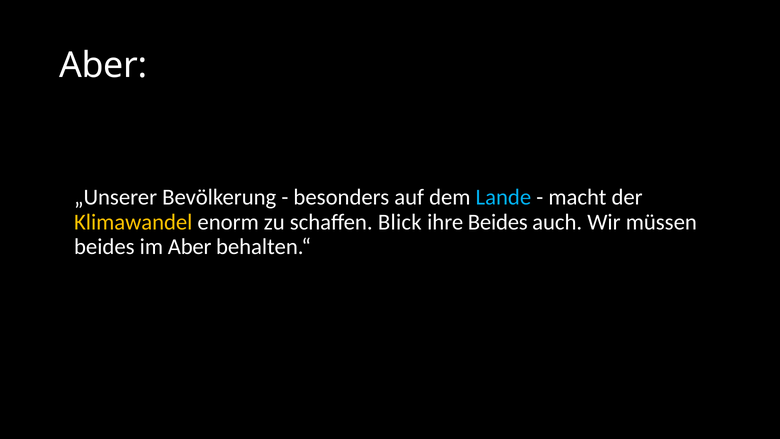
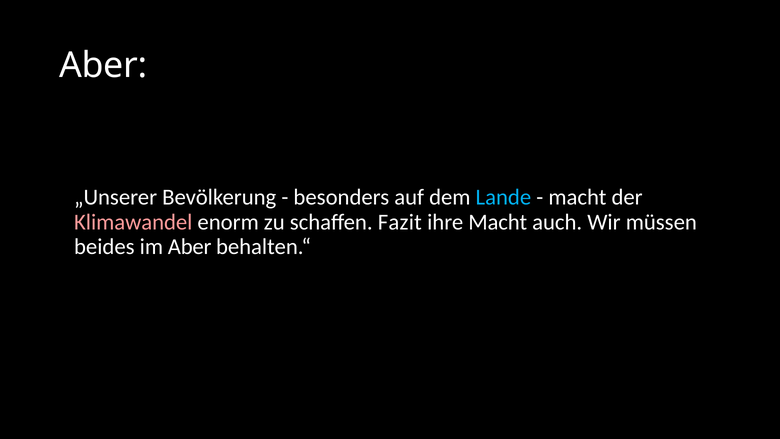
Klimawandel colour: yellow -> pink
Blick: Blick -> Fazit
ihre Beides: Beides -> Macht
